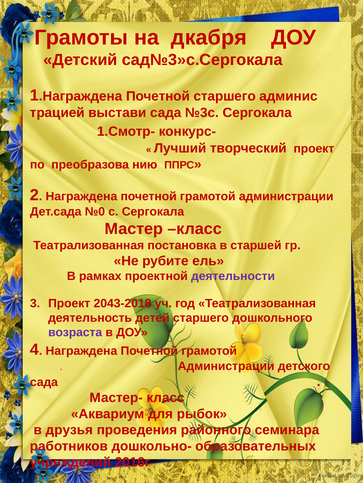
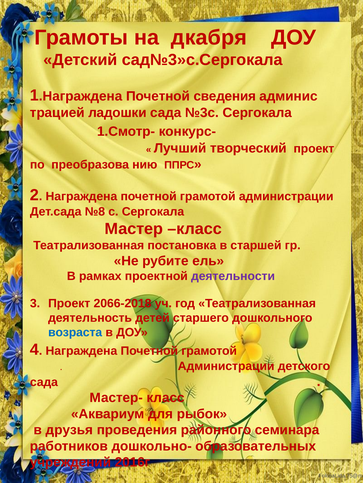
Почетной старшего: старшего -> сведения
выстави: выстави -> ладошки
№0: №0 -> №8
2043-2018: 2043-2018 -> 2066-2018
возраста colour: purple -> blue
